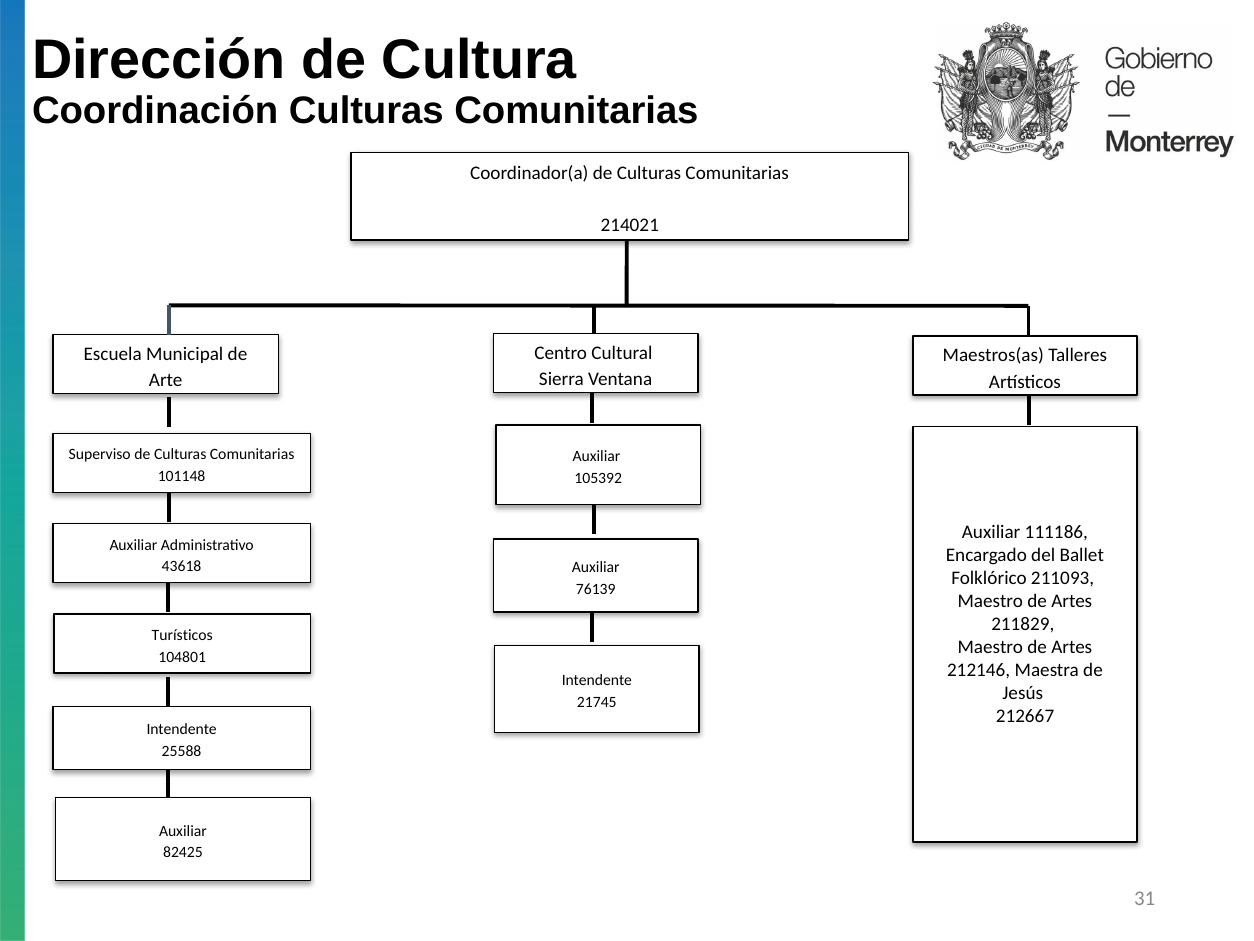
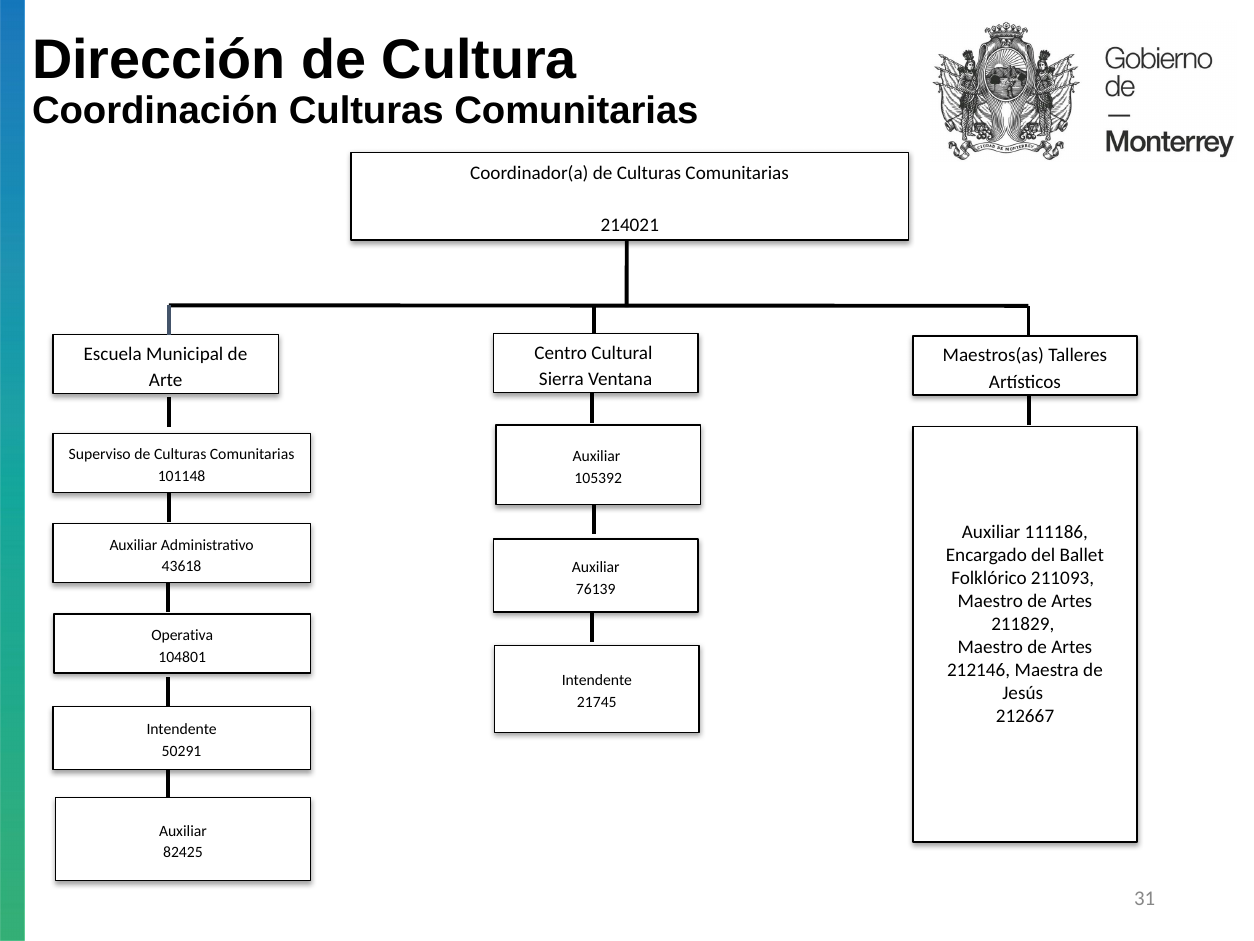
Turísticos: Turísticos -> Operativa
25588: 25588 -> 50291
